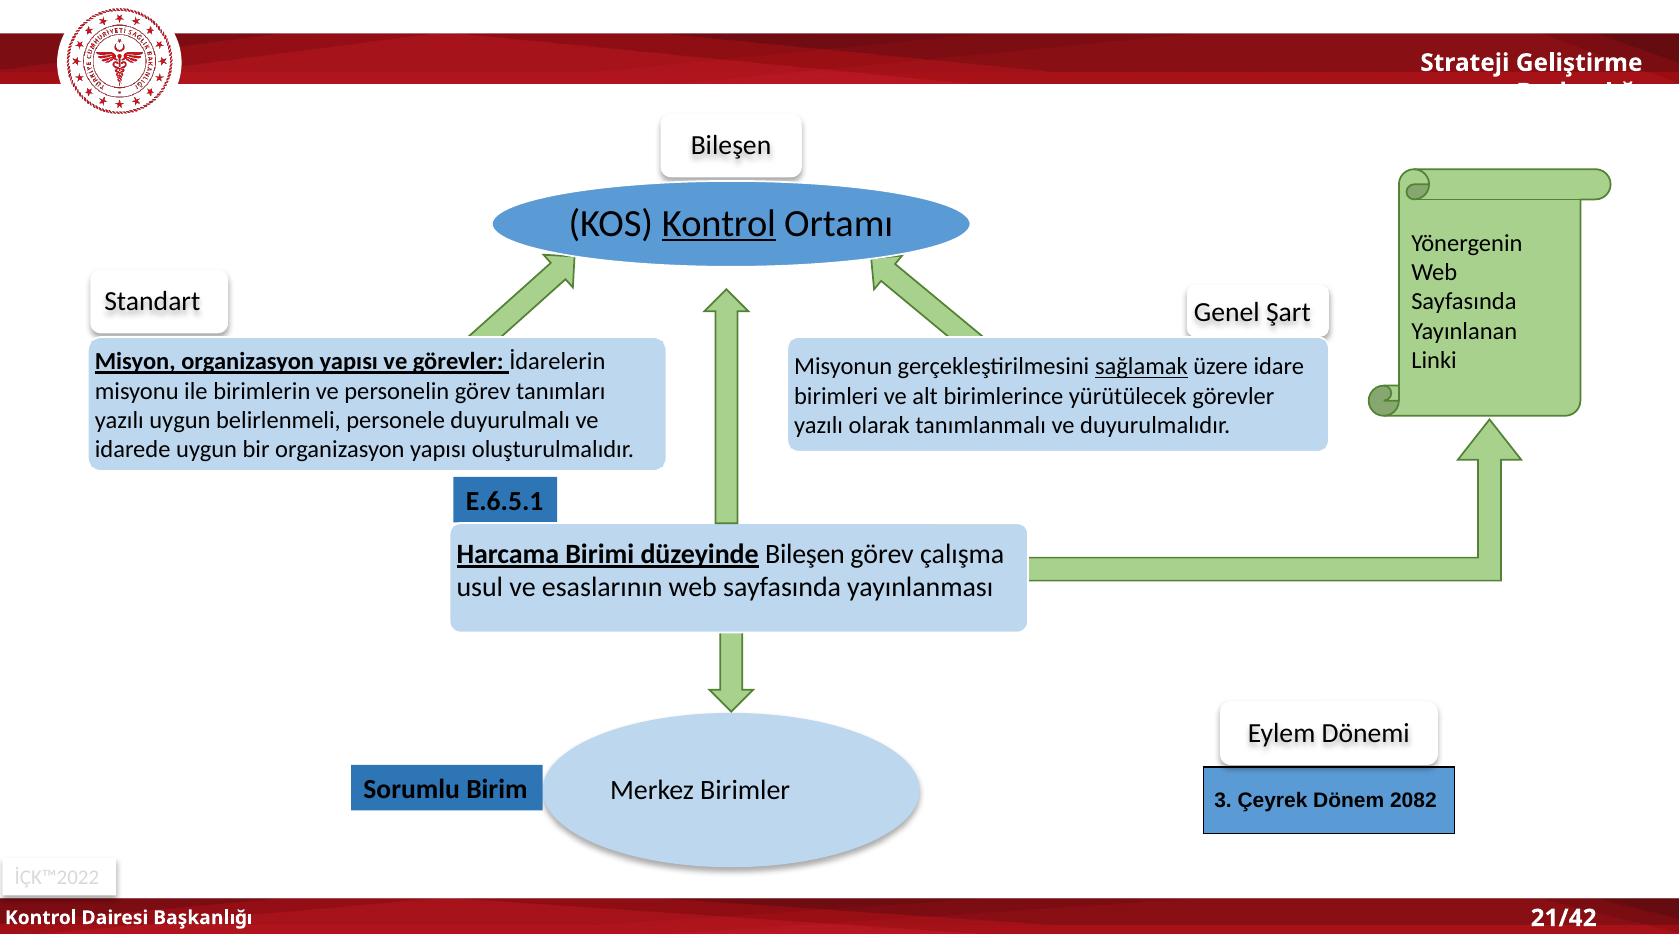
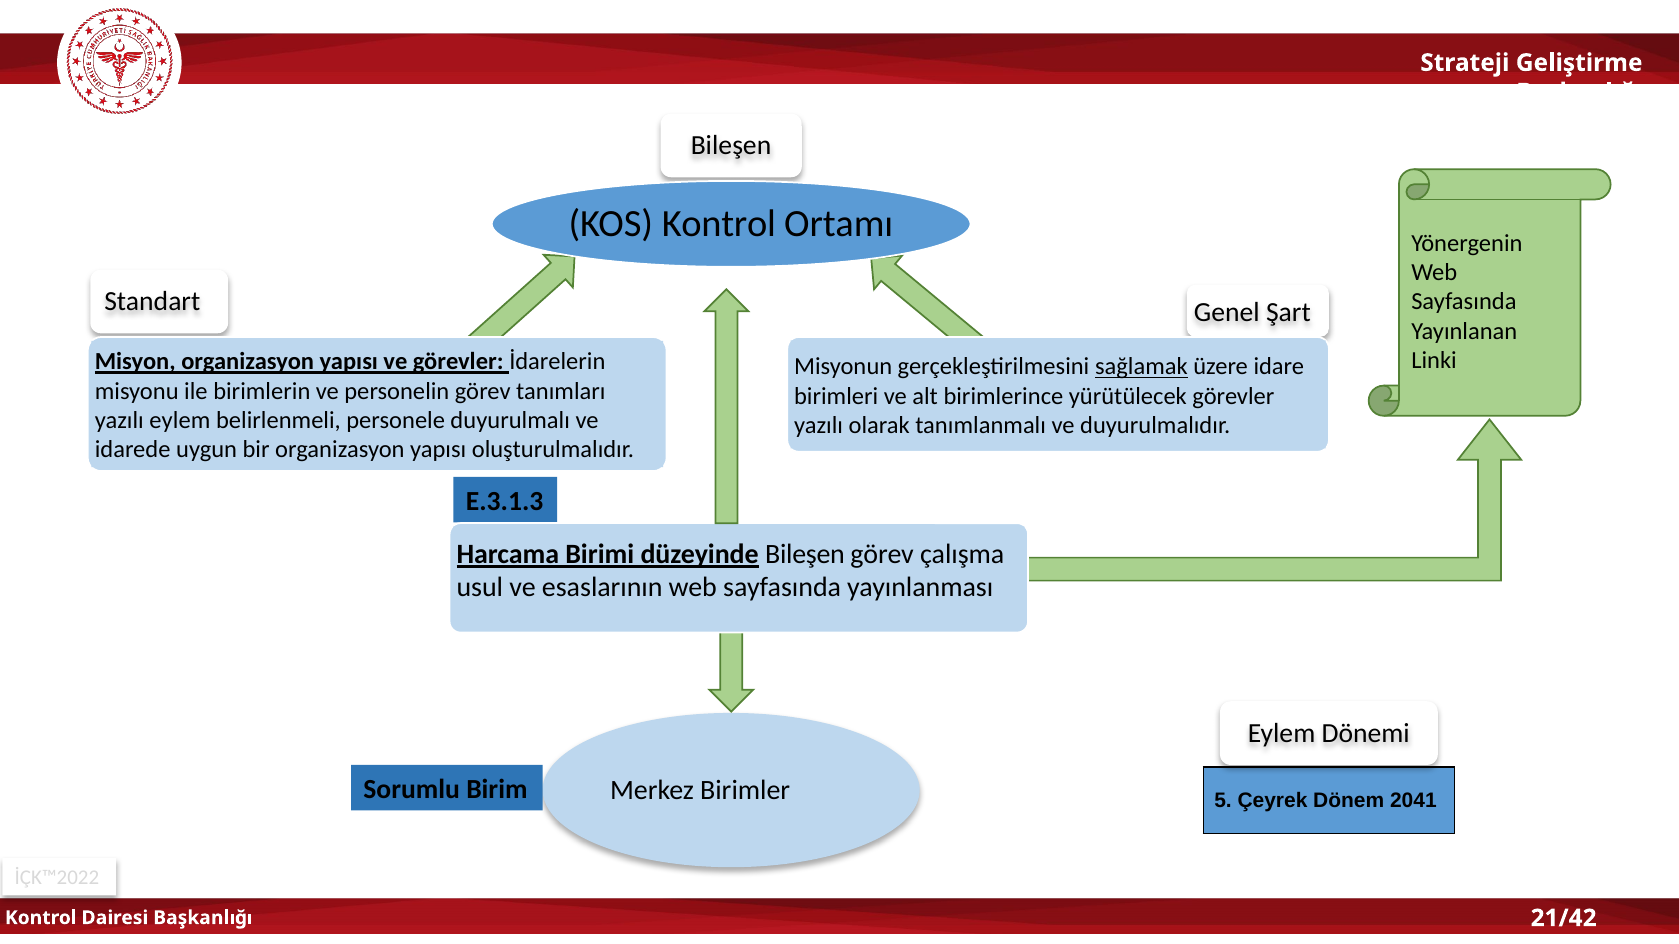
Kontrol at (719, 224) underline: present -> none
yazılı uygun: uygun -> eylem
E.6.5.1: E.6.5.1 -> E.3.1.3
3: 3 -> 5
2082: 2082 -> 2041
